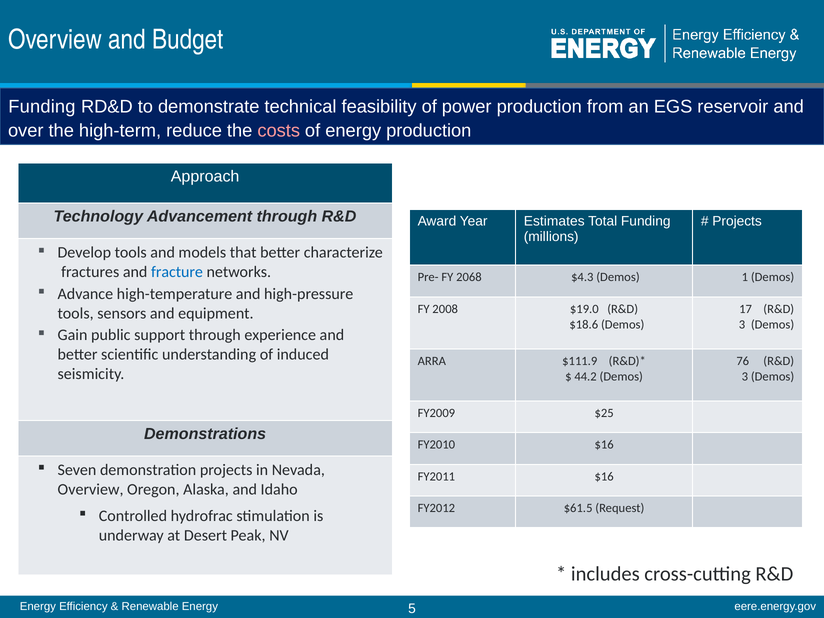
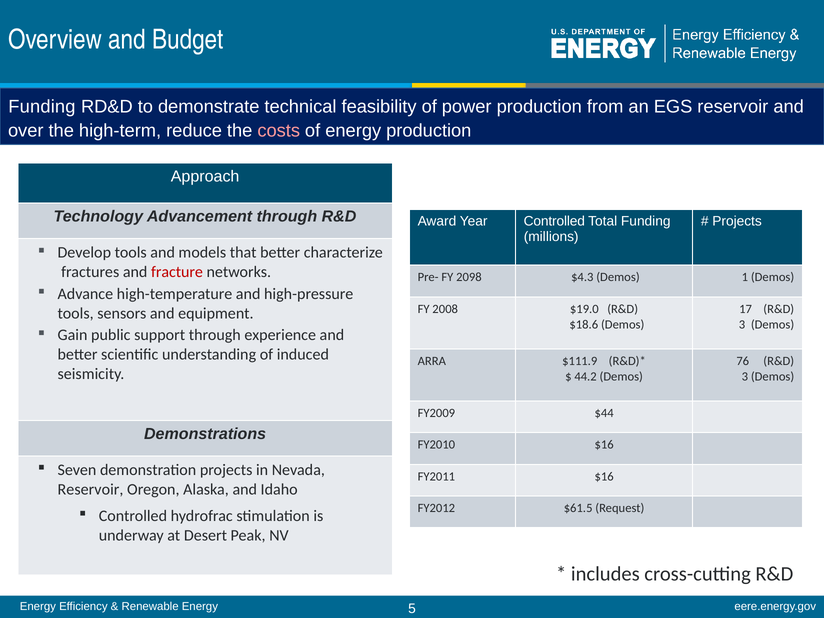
Year Estimates: Estimates -> Controlled
fracture colour: blue -> red
2068: 2068 -> 2098
$25: $25 -> $44
Overview at (91, 489): Overview -> Reservoir
